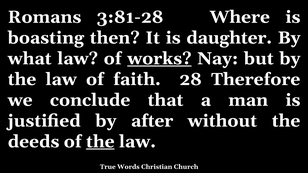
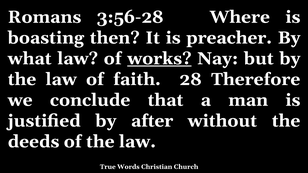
3:81-28: 3:81-28 -> 3:56-28
daughter: daughter -> preacher
the at (100, 142) underline: present -> none
